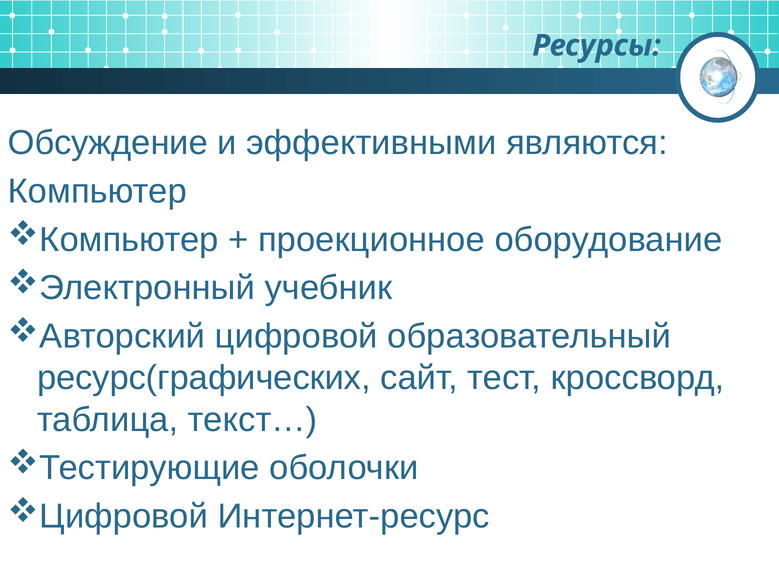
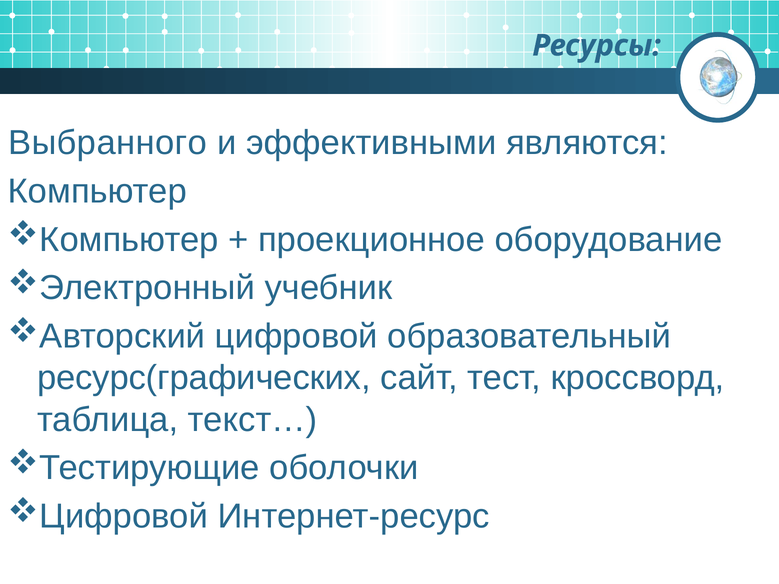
Обсуждение: Обсуждение -> Выбранного
